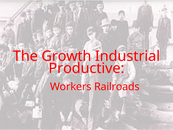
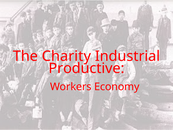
Growth: Growth -> Charity
Railroads: Railroads -> Economy
